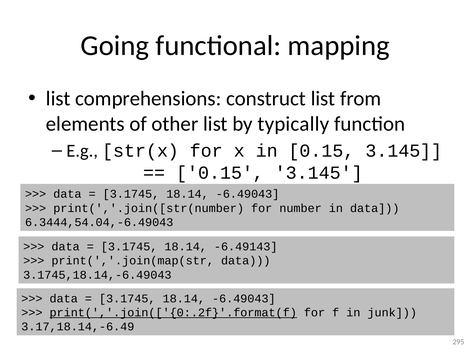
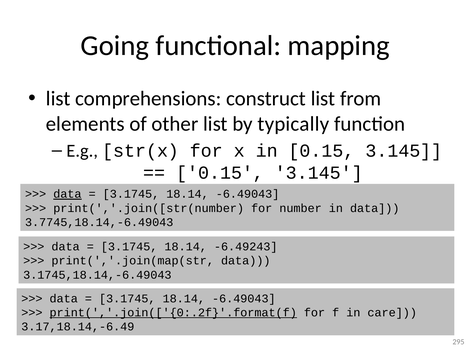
data at (67, 194) underline: none -> present
6.3444,54.04,-6.49043: 6.3444,54.04,-6.49043 -> 3.7745,18.14,-6.49043
-6.49143: -6.49143 -> -6.49243
junk: junk -> care
